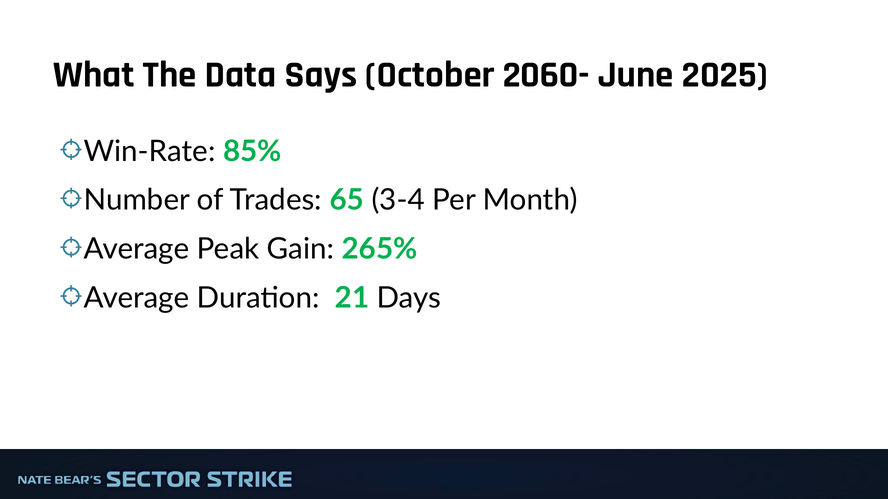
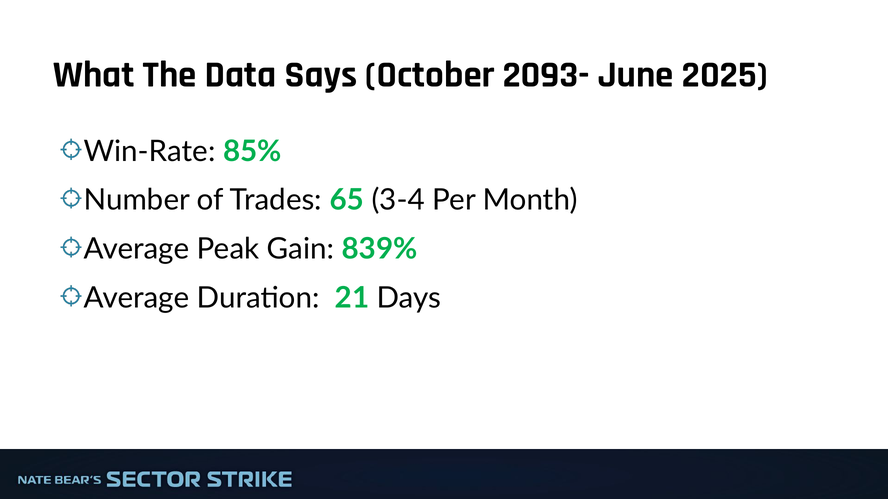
2060-: 2060- -> 2093-
265%: 265% -> 839%
